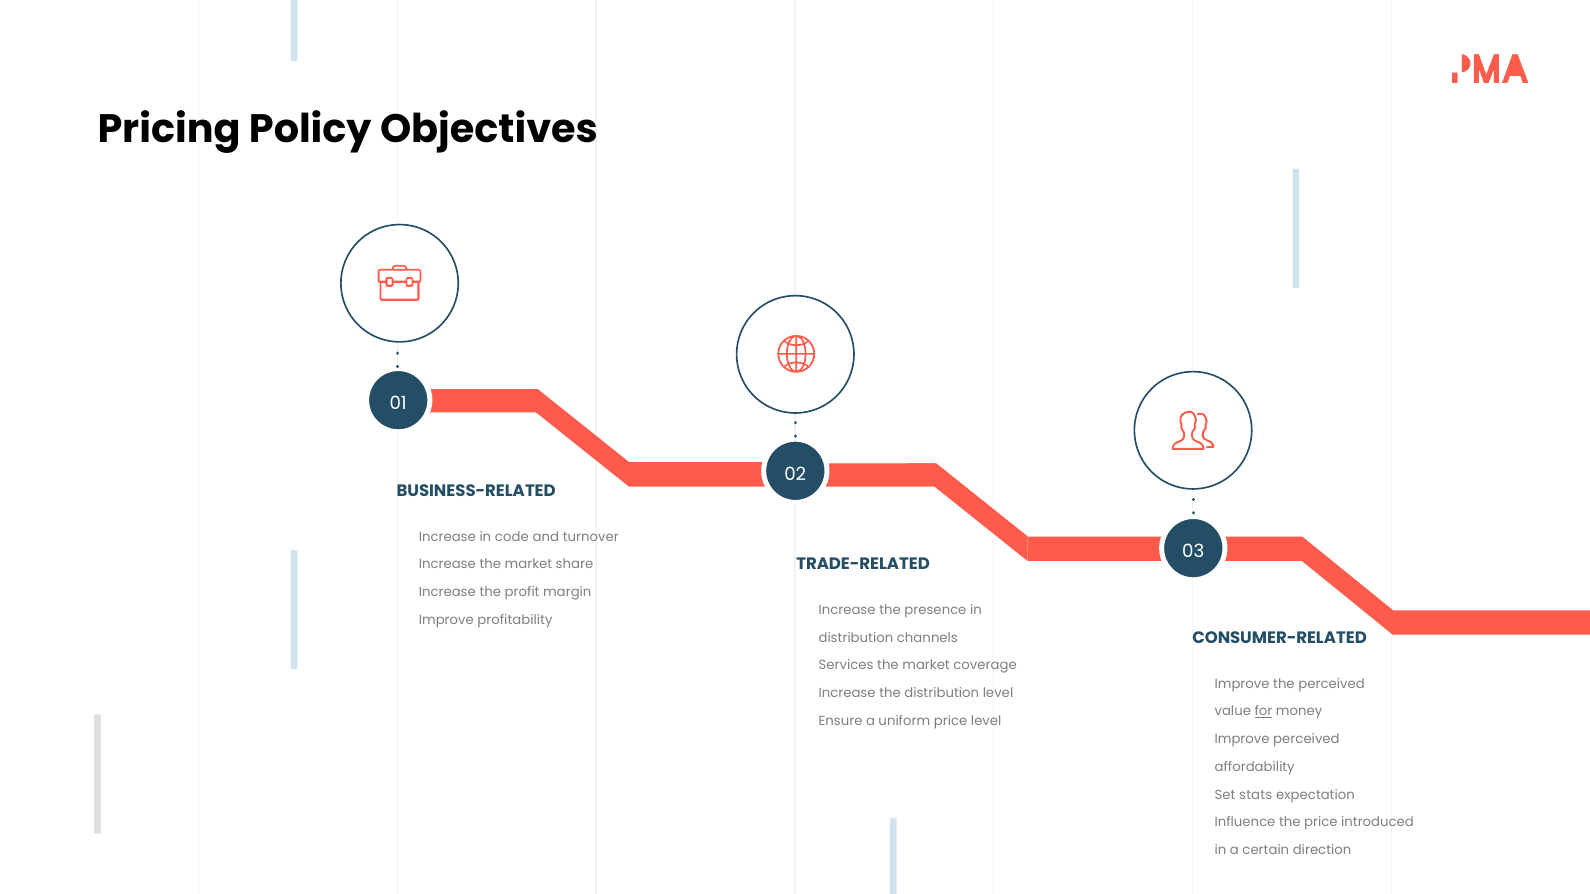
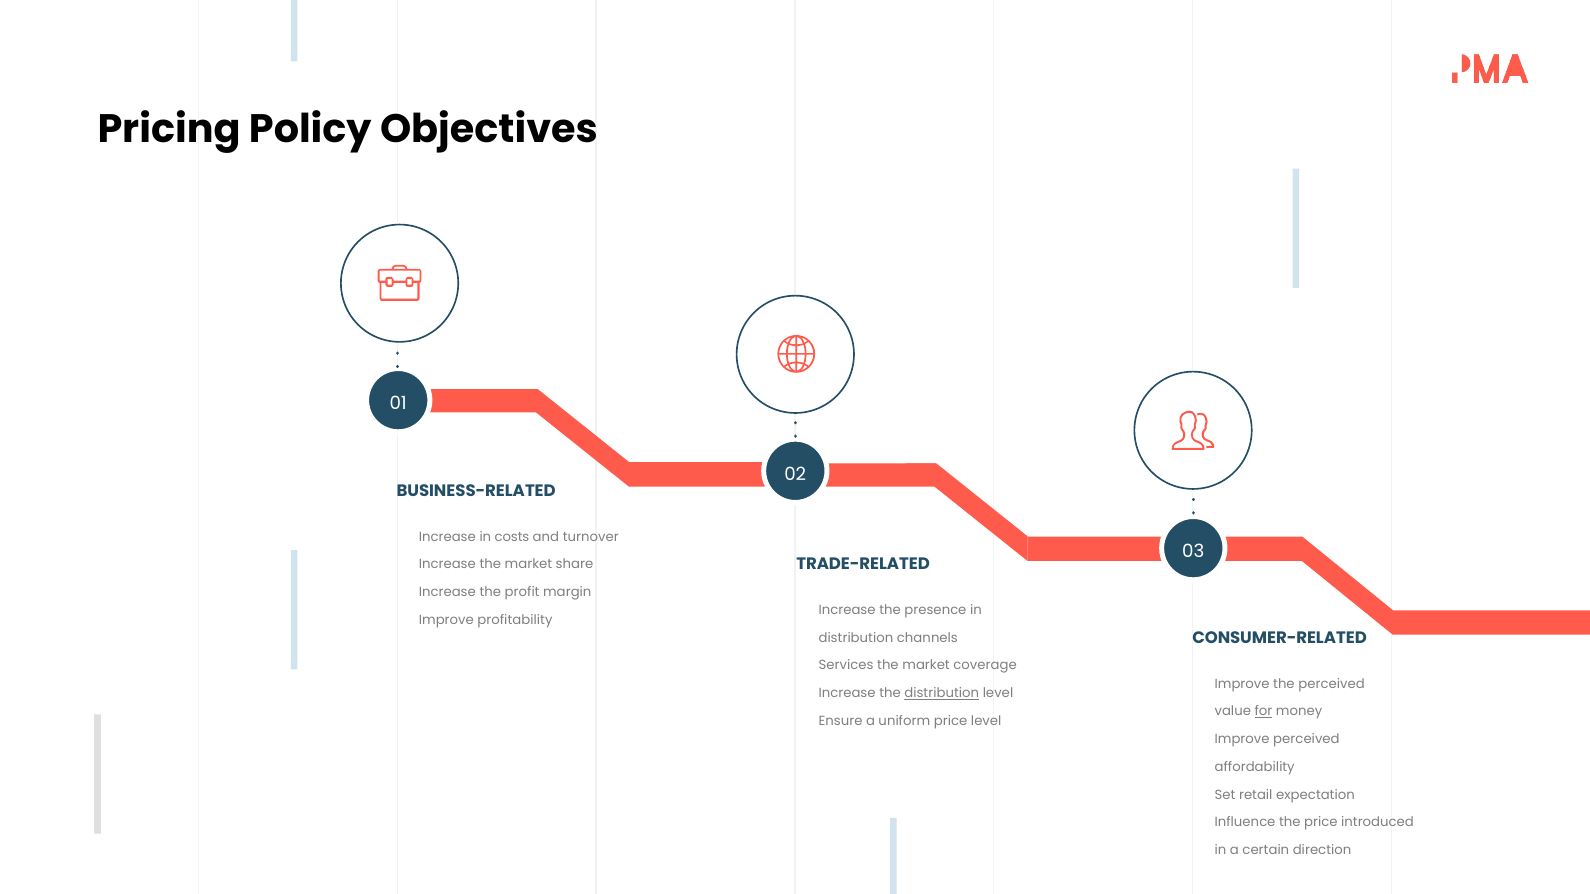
code: code -> costs
distribution at (942, 694) underline: none -> present
stats: stats -> retail
